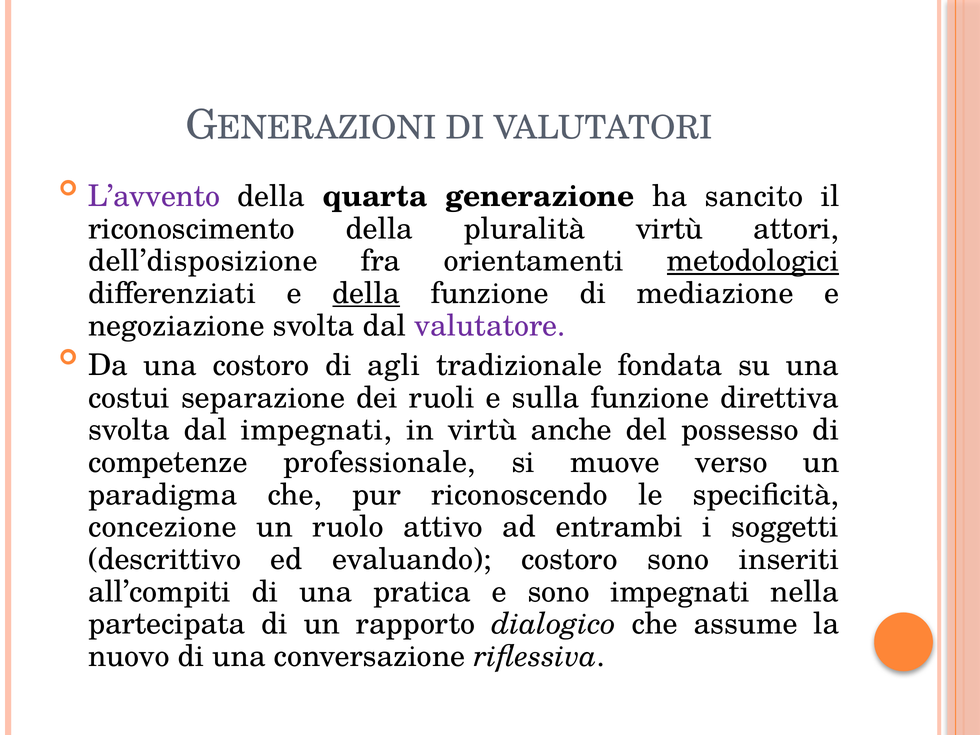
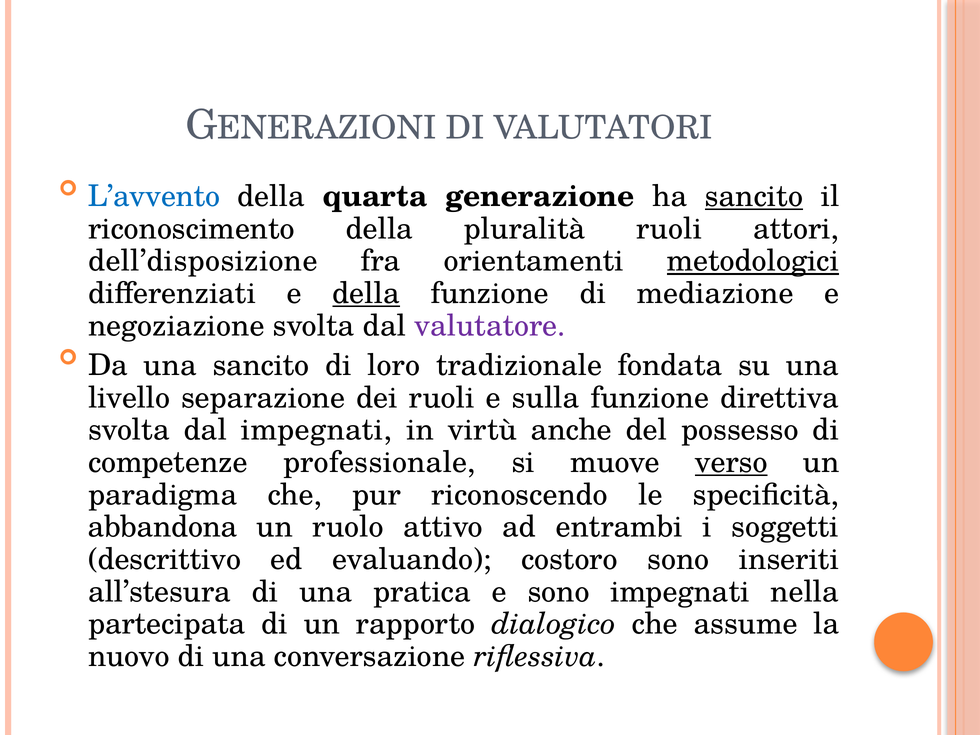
L’avvento colour: purple -> blue
sancito at (754, 196) underline: none -> present
pluralità virtù: virtù -> ruoli
una costoro: costoro -> sancito
agli: agli -> loro
costui: costui -> livello
verso underline: none -> present
concezione: concezione -> abbandona
all’compiti: all’compiti -> all’stesura
